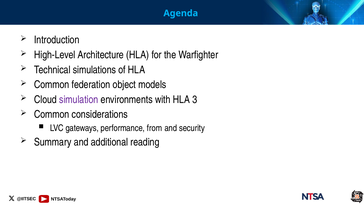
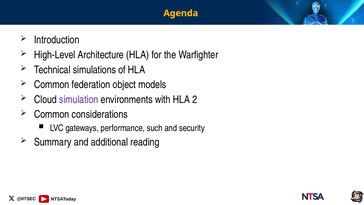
Agenda colour: light blue -> yellow
3: 3 -> 2
from: from -> such
